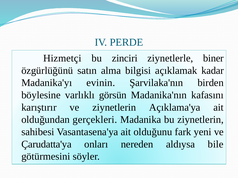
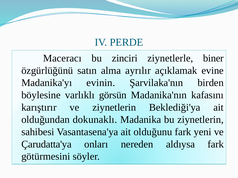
Hizmetçi: Hizmetçi -> Maceracı
bilgisi: bilgisi -> ayrılır
kadar: kadar -> evine
Açıklama'ya: Açıklama'ya -> Beklediği'ya
gerçekleri: gerçekleri -> dokunaklı
aldıysa bile: bile -> fark
